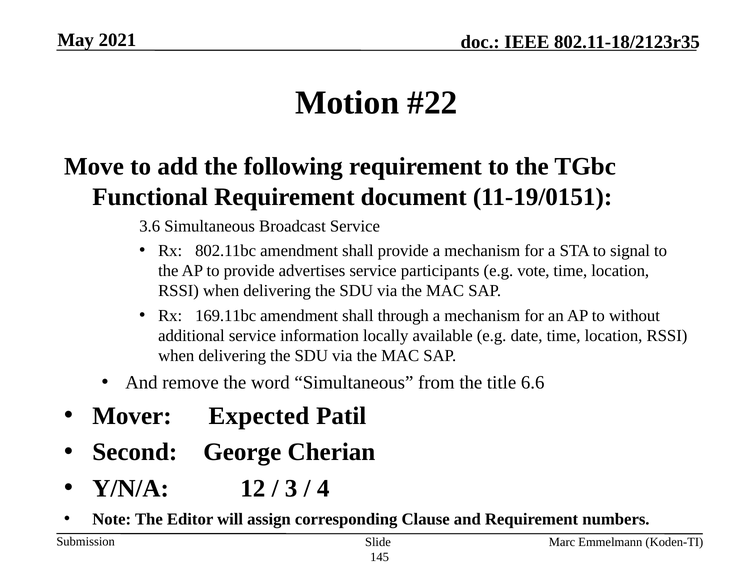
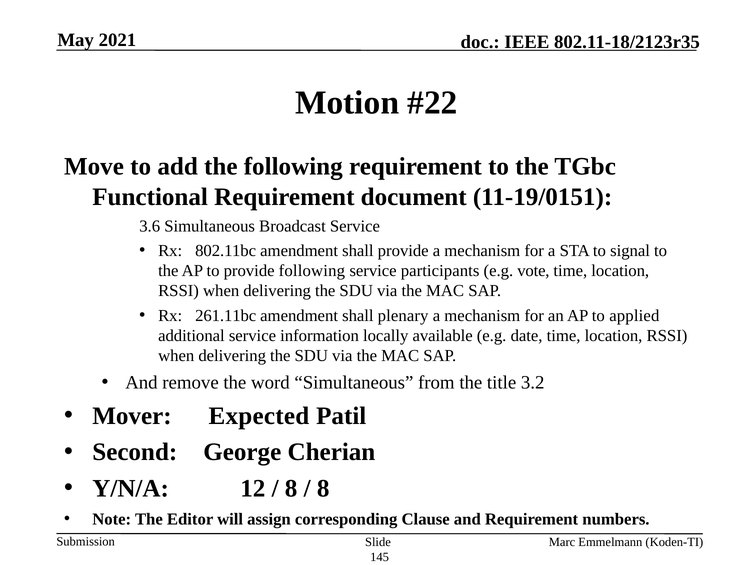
provide advertises: advertises -> following
169.11bc: 169.11bc -> 261.11bc
through: through -> plenary
without: without -> applied
6.6: 6.6 -> 3.2
3 at (291, 488): 3 -> 8
4 at (323, 488): 4 -> 8
